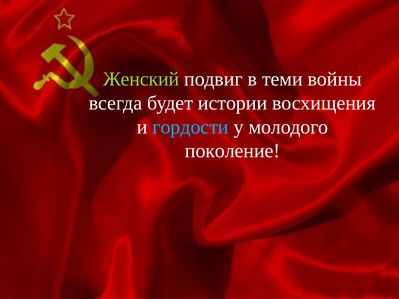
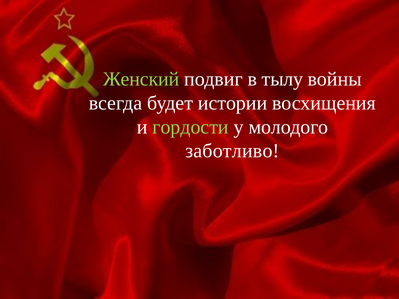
теми: теми -> тылу
гордости colour: light blue -> light green
поколение: поколение -> заботливо
